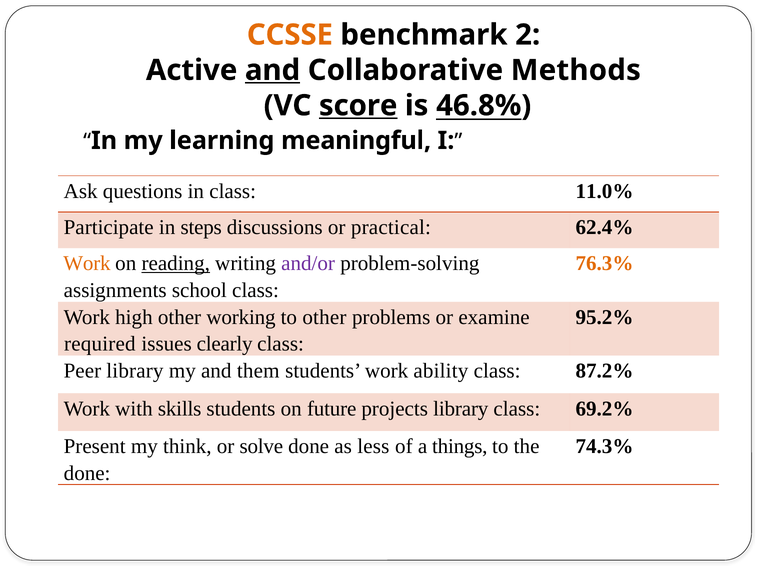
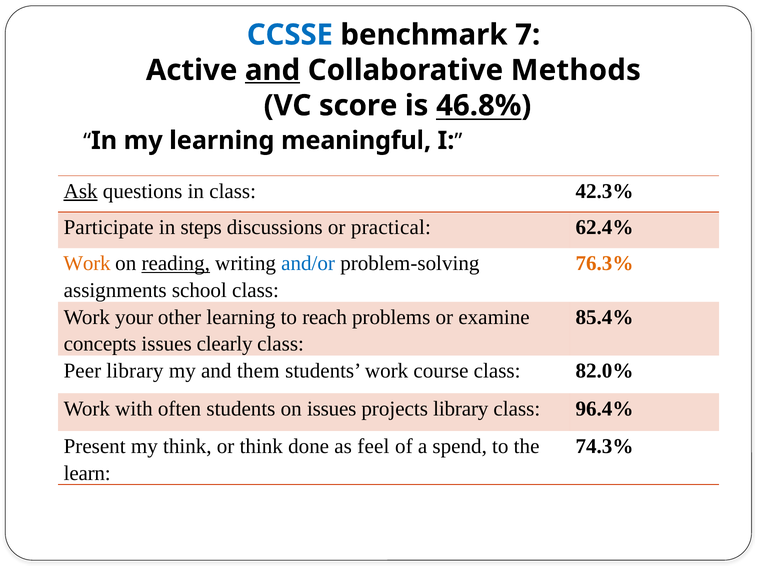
CCSSE colour: orange -> blue
2: 2 -> 7
score underline: present -> none
Ask underline: none -> present
11.0%: 11.0% -> 42.3%
and/or colour: purple -> blue
high: high -> your
other working: working -> learning
to other: other -> reach
95.2%: 95.2% -> 85.4%
required: required -> concepts
ability: ability -> course
87.2%: 87.2% -> 82.0%
skills: skills -> often
on future: future -> issues
69.2%: 69.2% -> 96.4%
or solve: solve -> think
less: less -> feel
things: things -> spend
done at (87, 473): done -> learn
